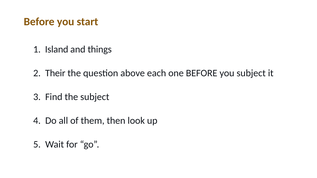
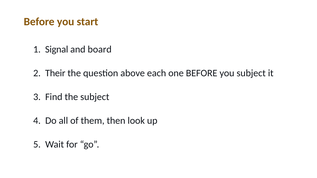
Island: Island -> Signal
things: things -> board
